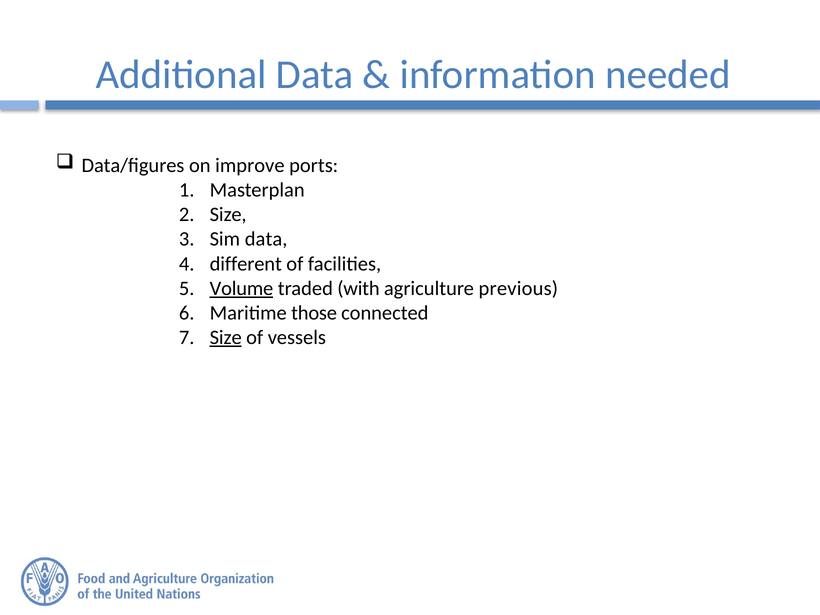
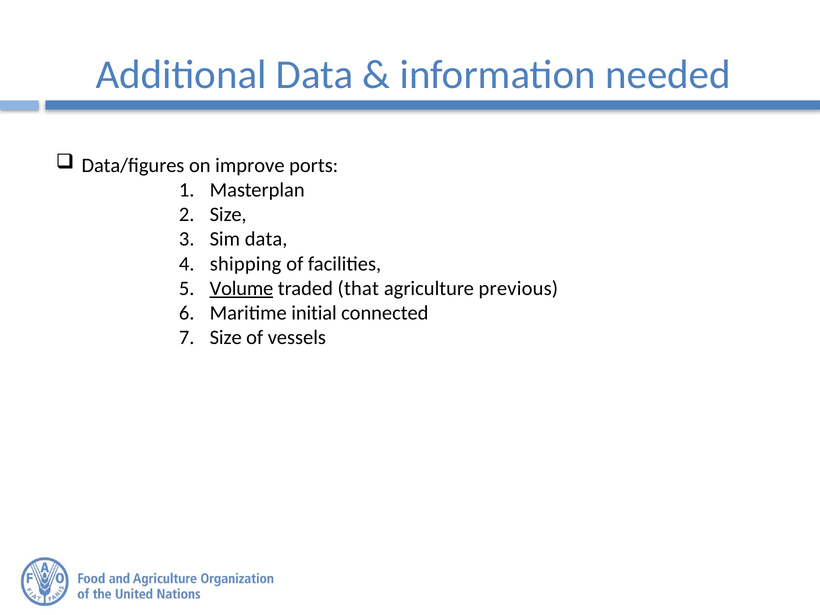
different: different -> shipping
with: with -> that
those: those -> initial
Size at (226, 338) underline: present -> none
